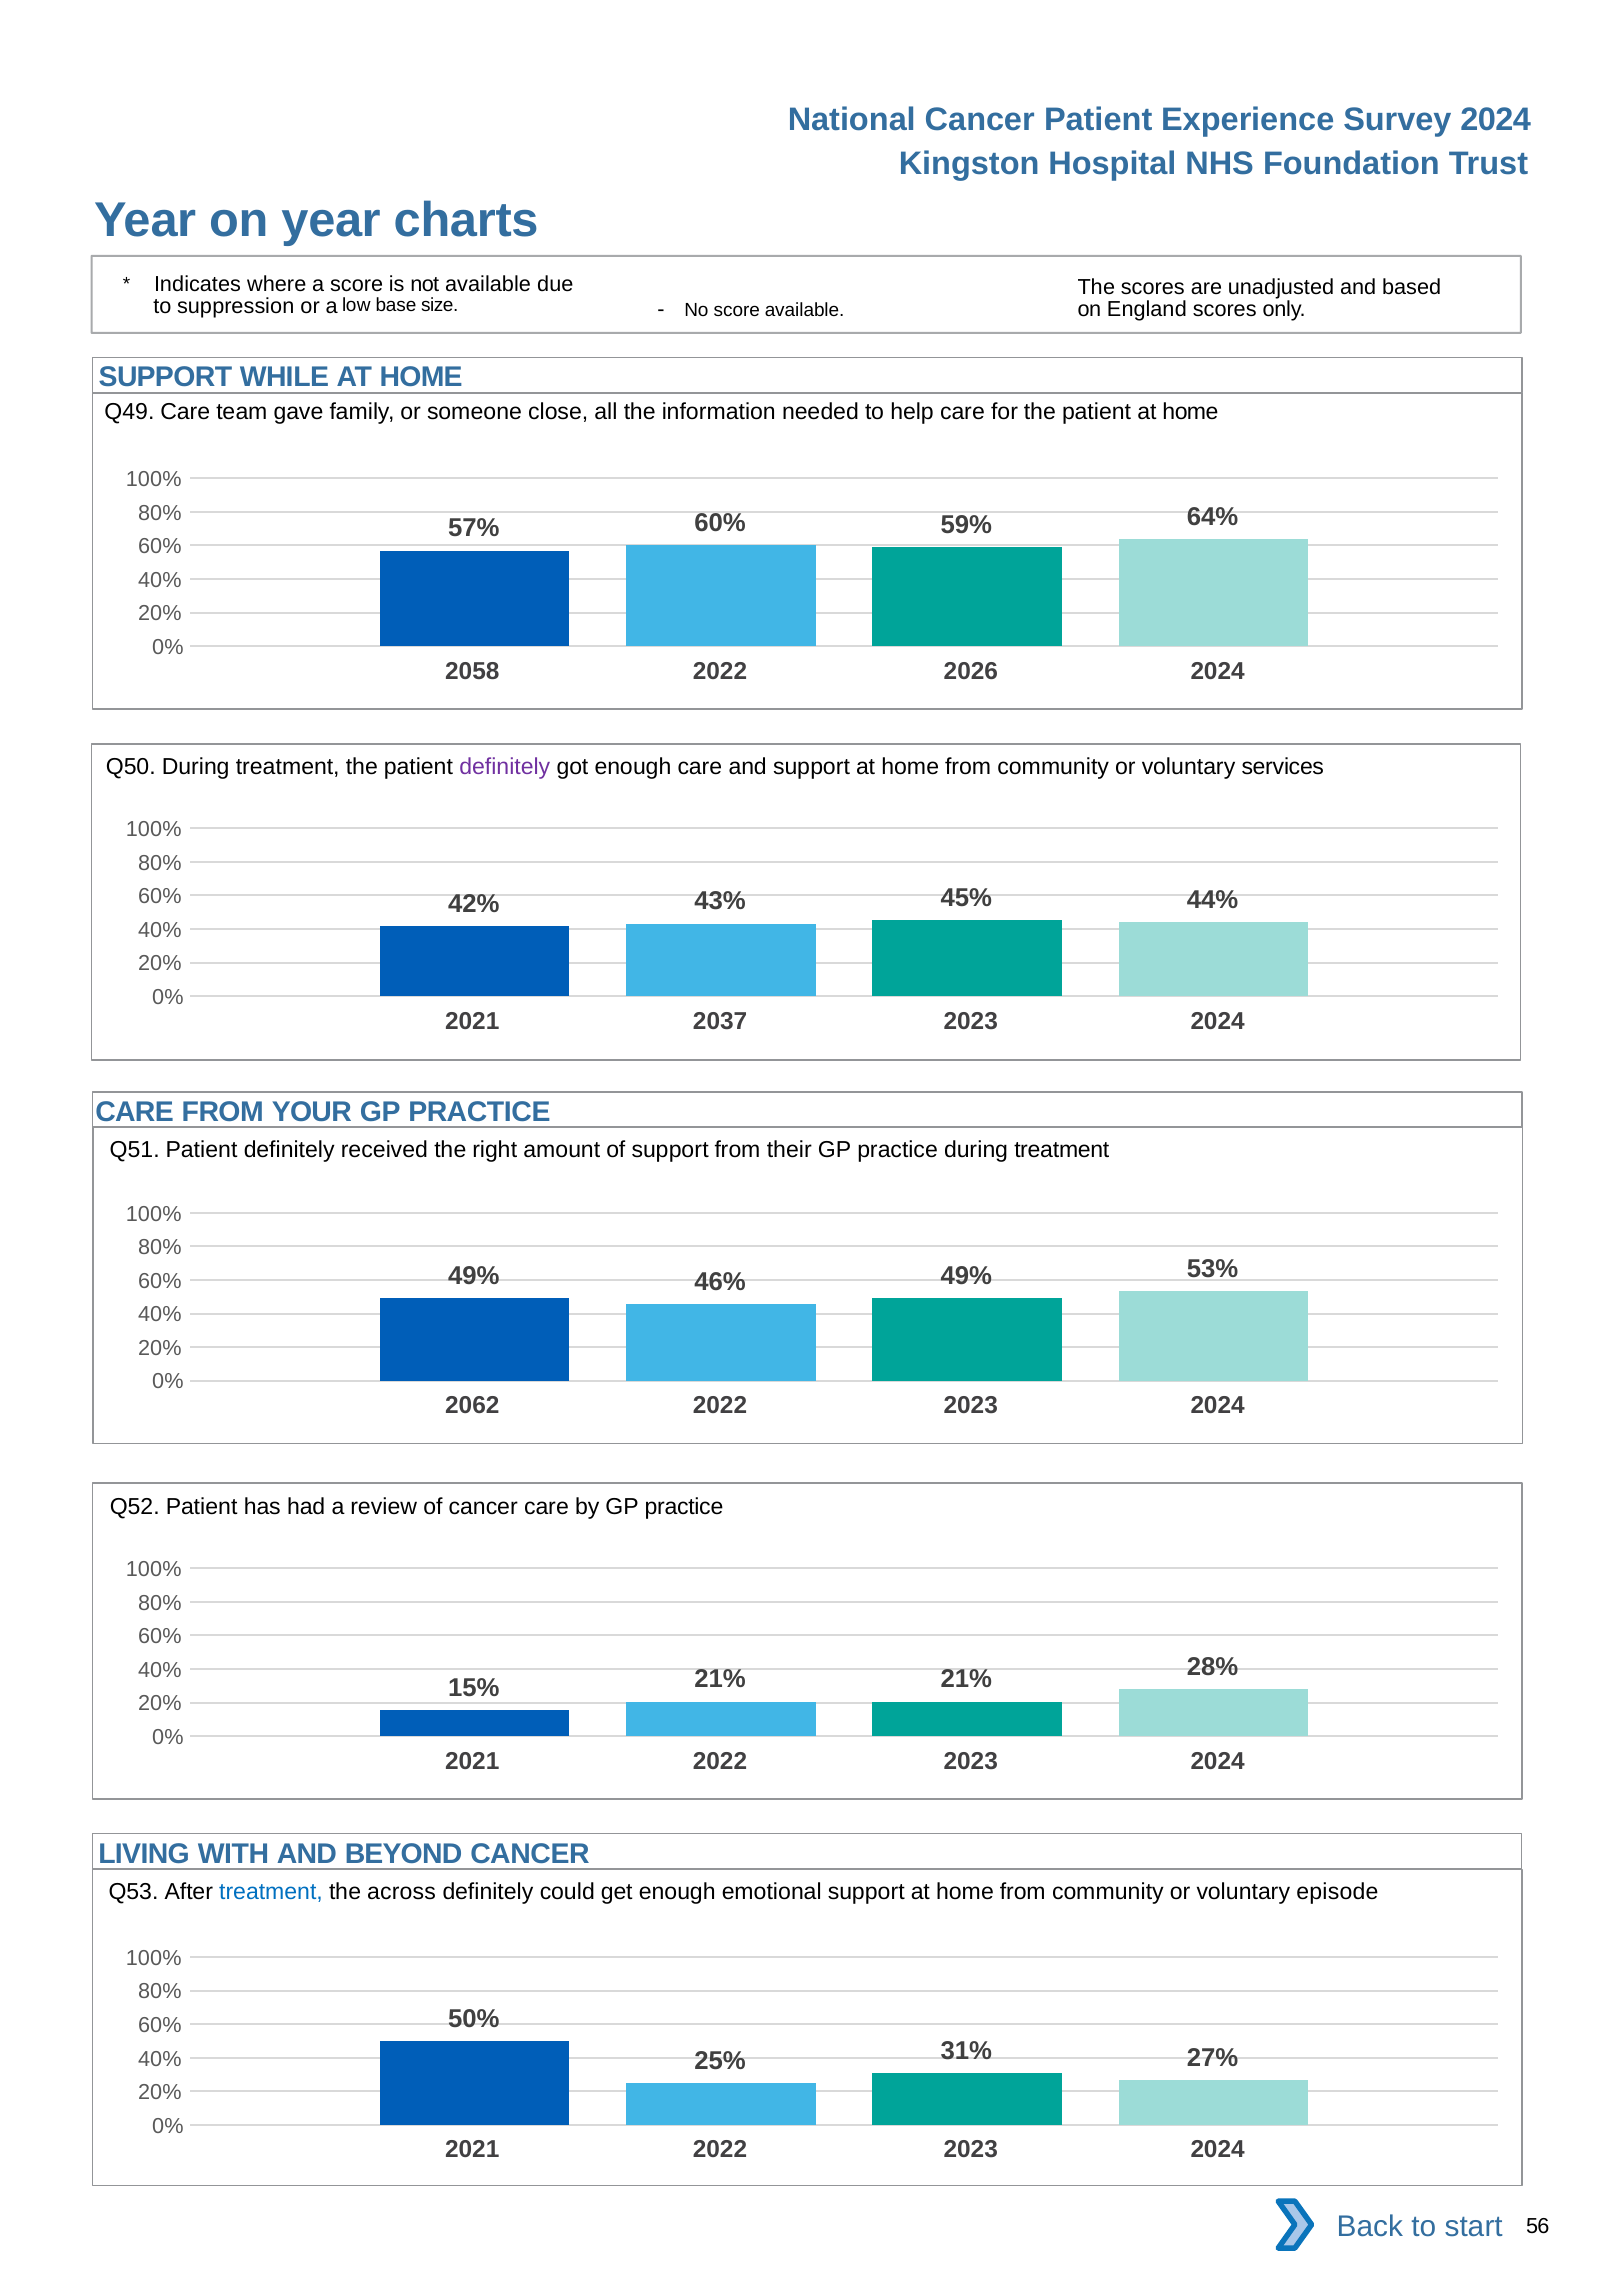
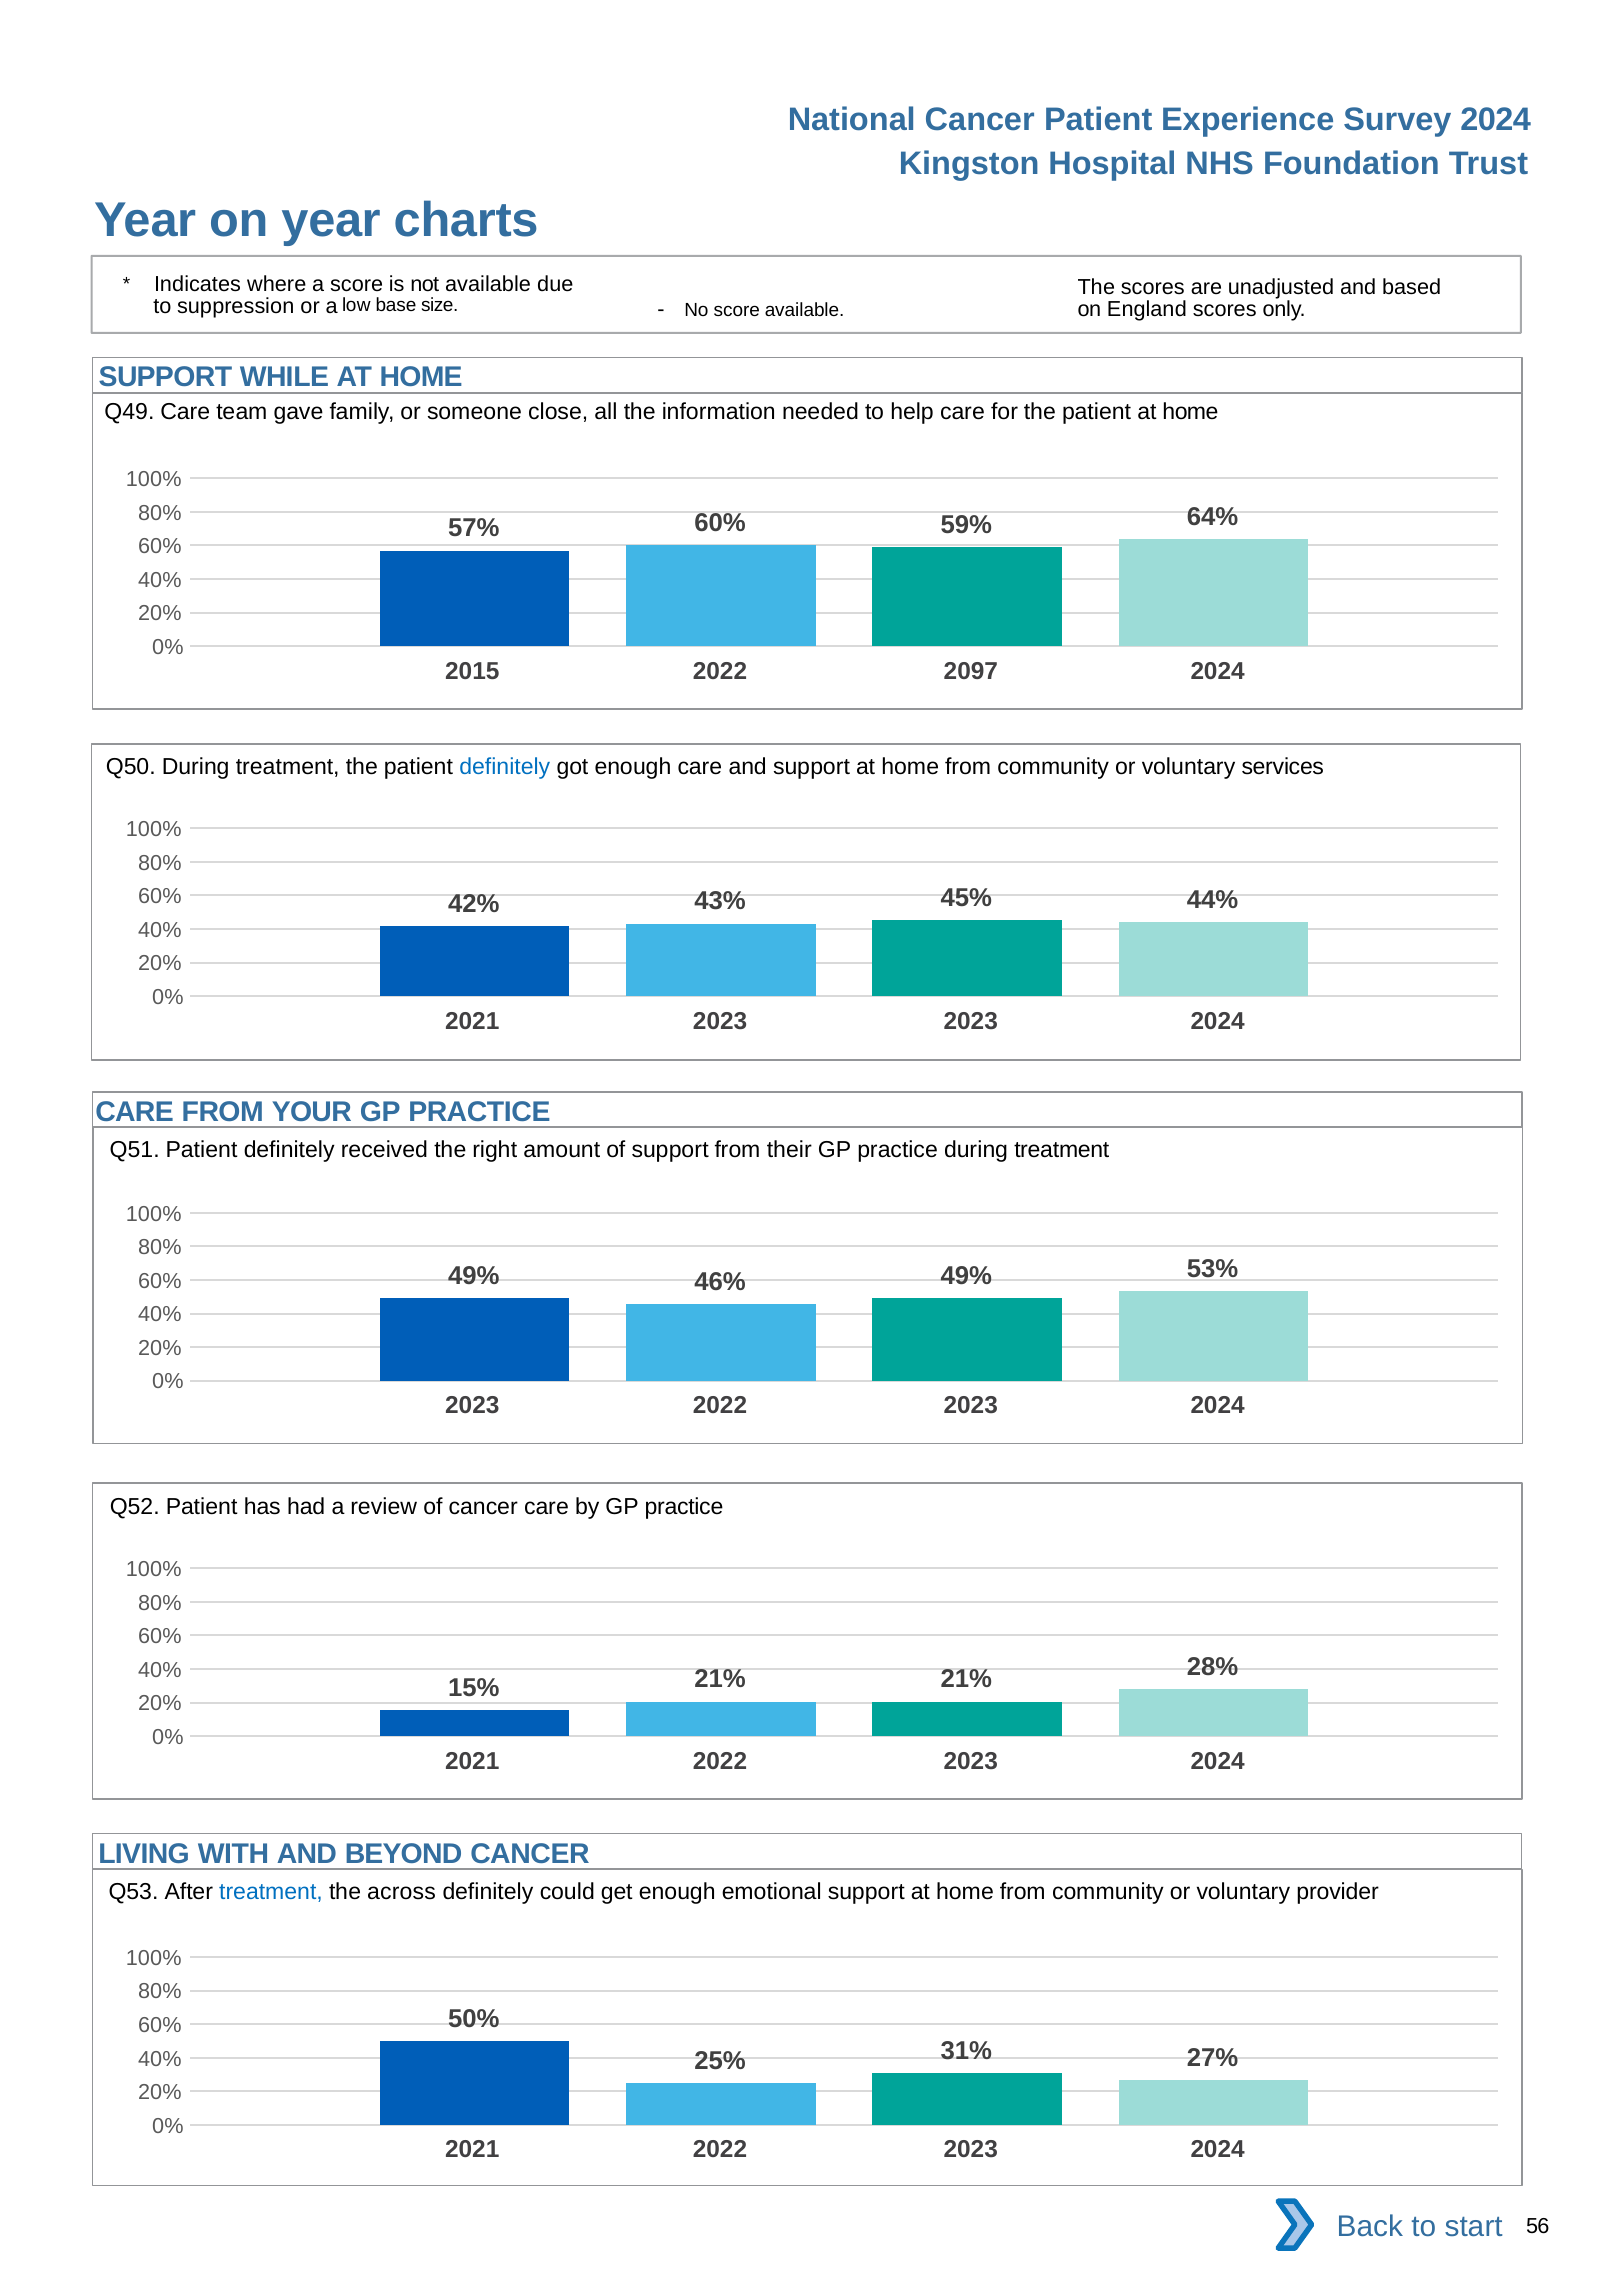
2058: 2058 -> 2015
2026: 2026 -> 2097
definitely at (505, 767) colour: purple -> blue
2021 2037: 2037 -> 2023
2062 at (472, 1406): 2062 -> 2023
episode: episode -> provider
